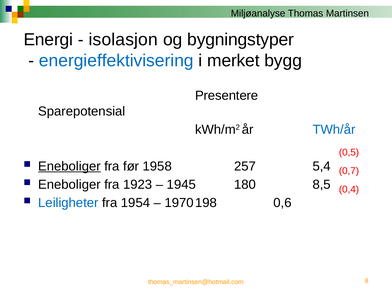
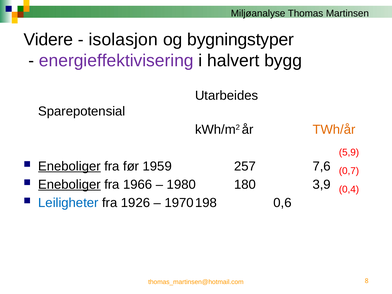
Energi: Energi -> Videre
energieffektivisering colour: blue -> purple
merket: merket -> halvert
Presentere: Presentere -> Utarbeides
TWh/år colour: blue -> orange
0,5: 0,5 -> 5,9
1958: 1958 -> 1959
5,4: 5,4 -> 7,6
Eneboliger at (69, 184) underline: none -> present
1923: 1923 -> 1966
1945: 1945 -> 1980
8,5: 8,5 -> 3,9
1954: 1954 -> 1926
